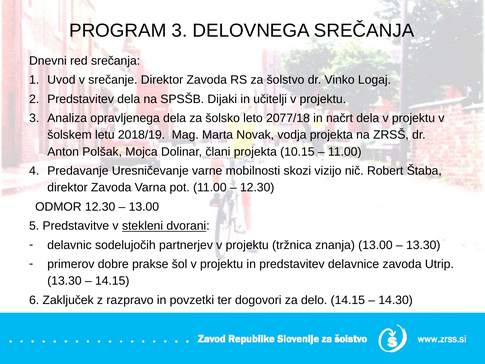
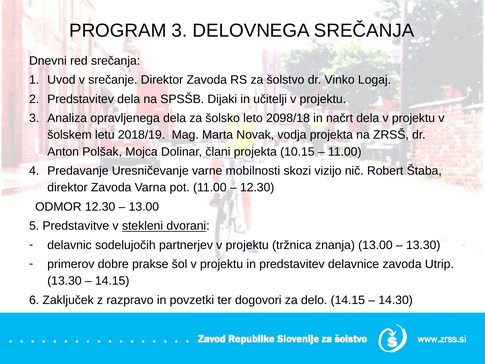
2077/18: 2077/18 -> 2098/18
